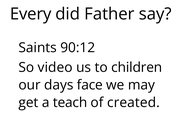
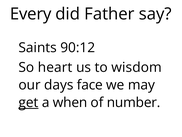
video: video -> heart
children: children -> wisdom
get underline: none -> present
teach: teach -> when
created: created -> number
